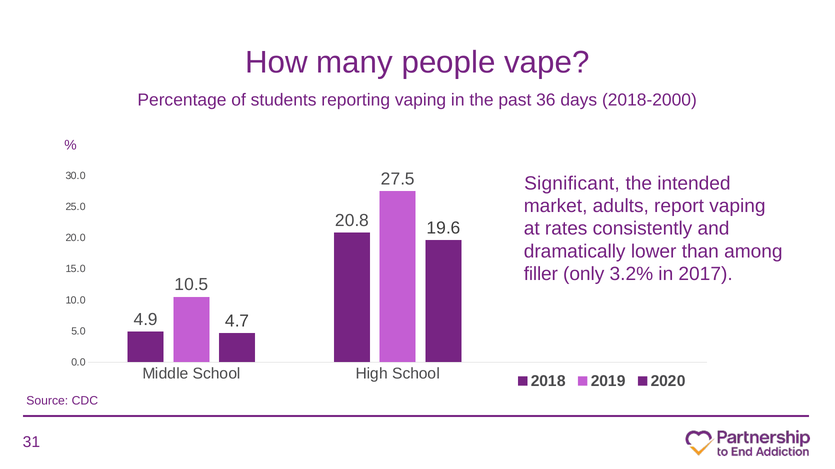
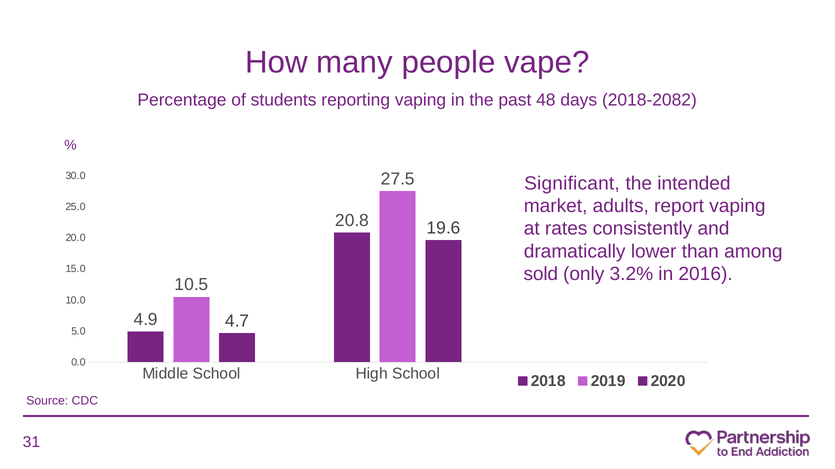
36: 36 -> 48
2018-2000: 2018-2000 -> 2018-2082
filler: filler -> sold
2017: 2017 -> 2016
